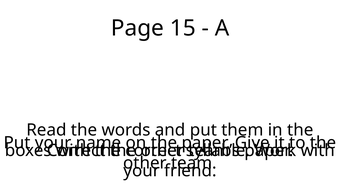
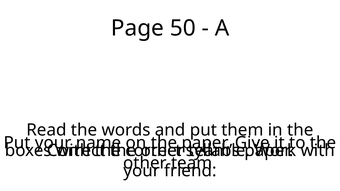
15: 15 -> 50
